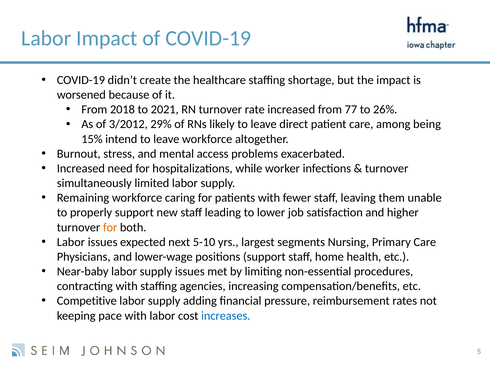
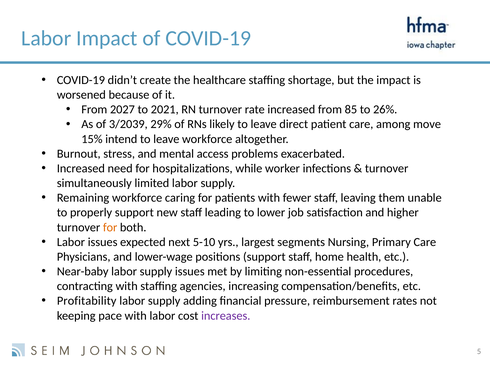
2018: 2018 -> 2027
77: 77 -> 85
3/2012: 3/2012 -> 3/2039
being: being -> move
Competitive: Competitive -> Profitability
increases colour: blue -> purple
